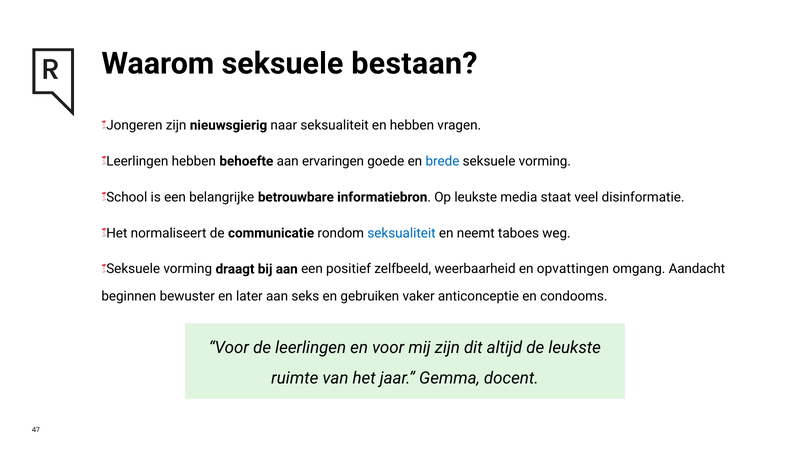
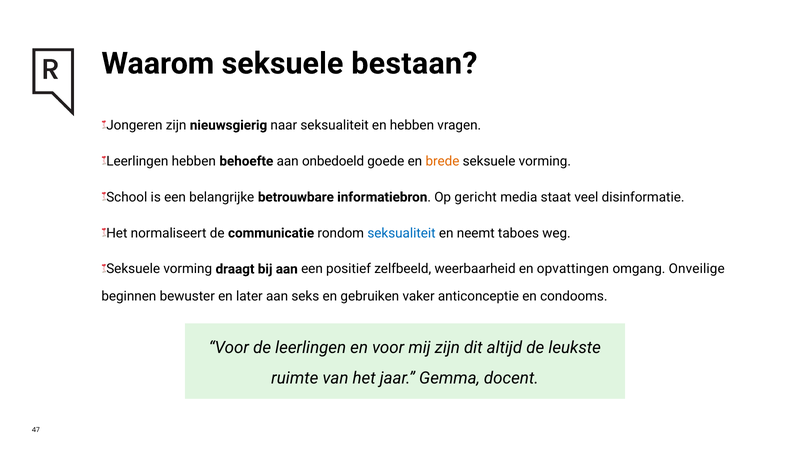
ervaringen: ervaringen -> onbedoeld
brede colour: blue -> orange
Op leukste: leukste -> gericht
Aandacht: Aandacht -> Onveilige
